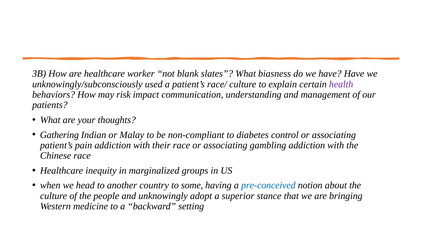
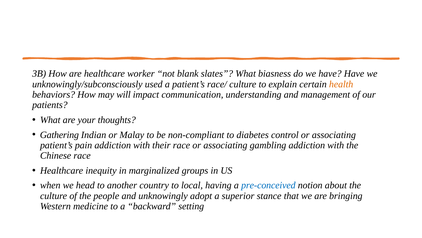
health colour: purple -> orange
risk: risk -> will
some: some -> local
